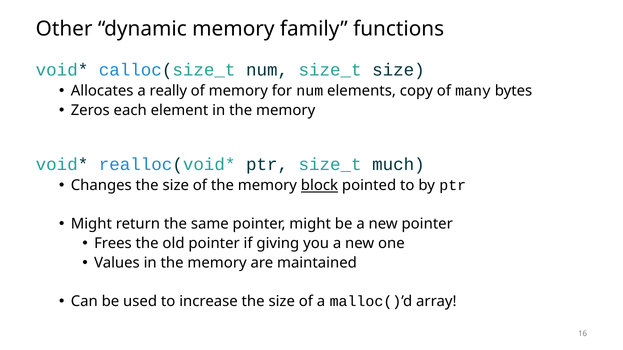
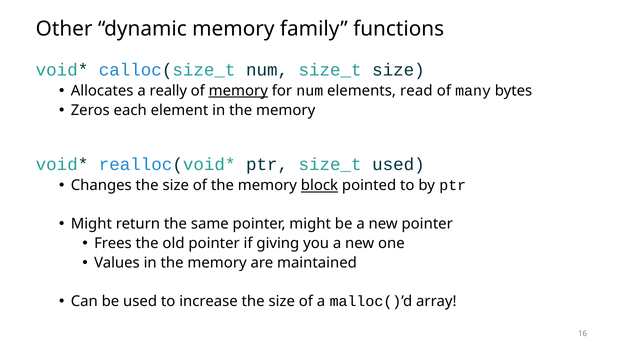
memory at (238, 91) underline: none -> present
copy: copy -> read
size_t much: much -> used
